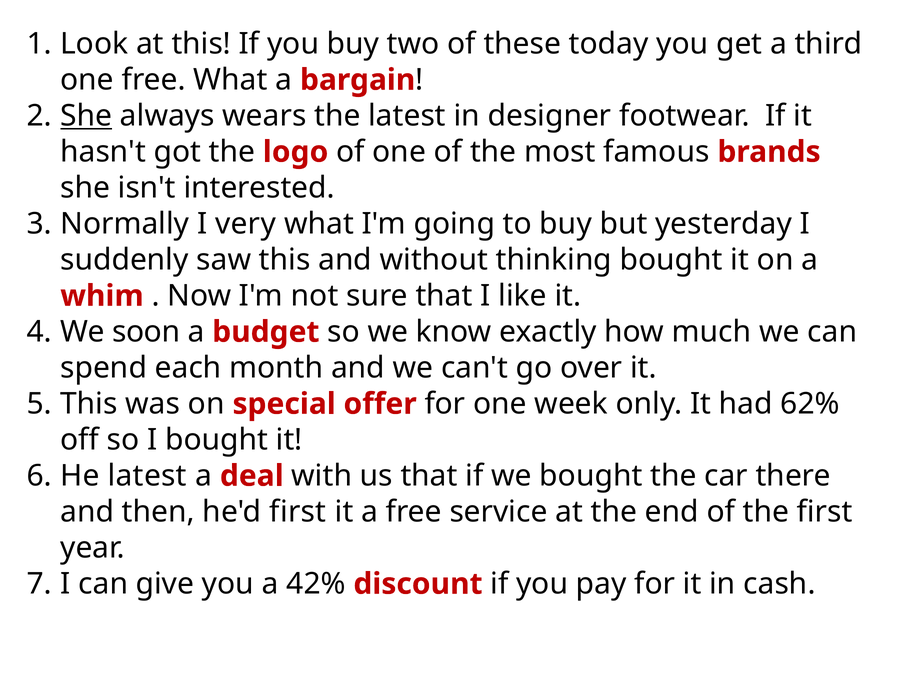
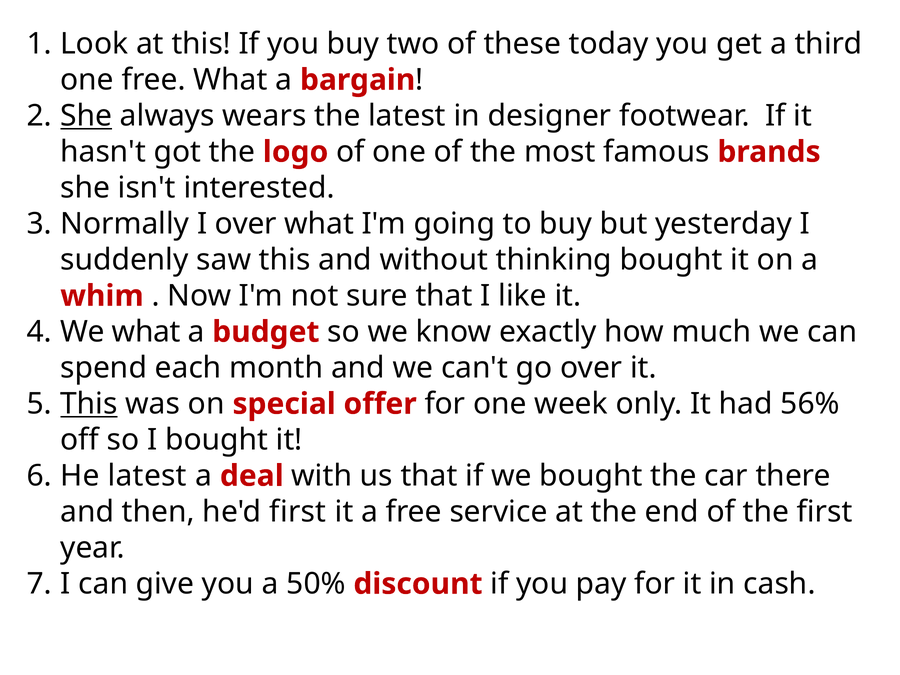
I very: very -> over
We soon: soon -> what
This at (89, 404) underline: none -> present
62%: 62% -> 56%
42%: 42% -> 50%
